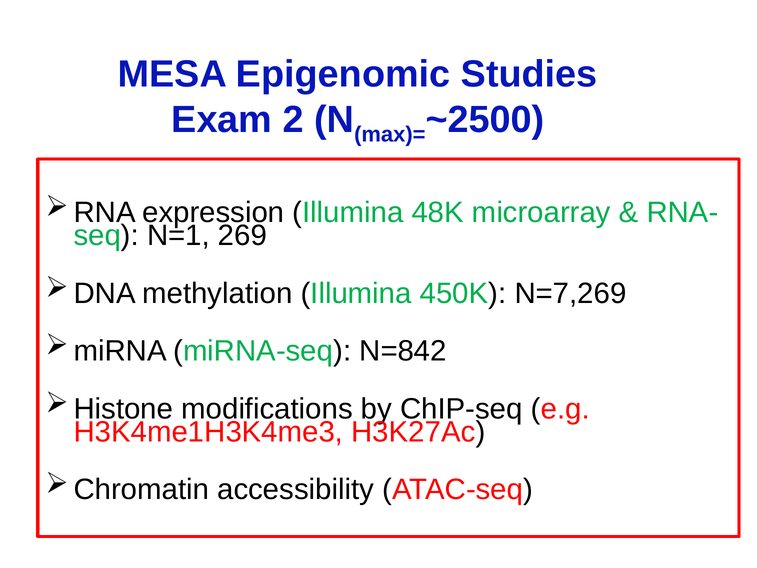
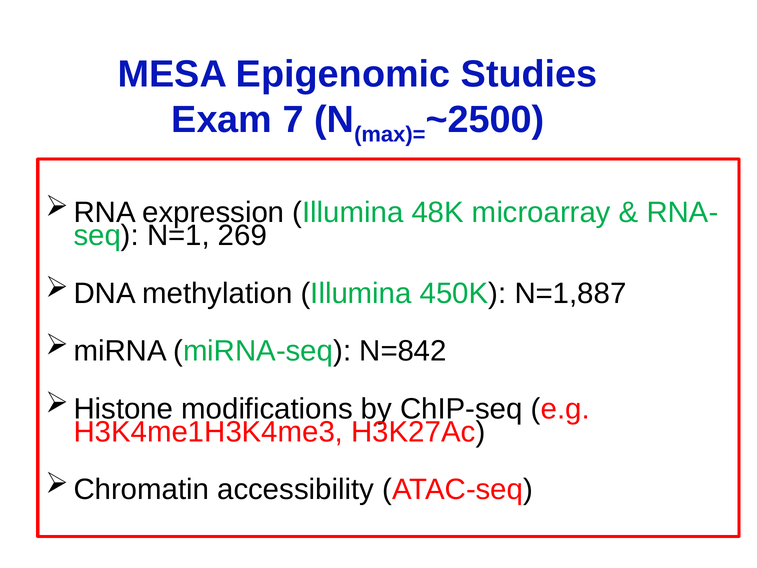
2: 2 -> 7
N=7,269: N=7,269 -> N=1,887
